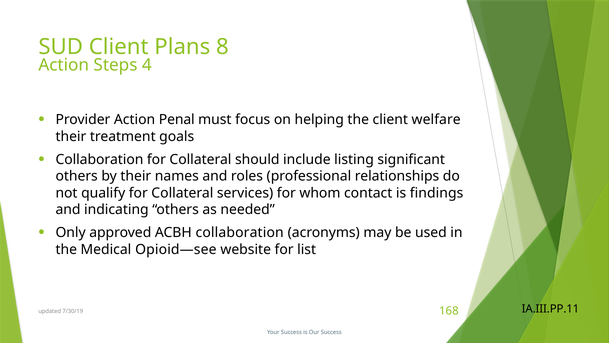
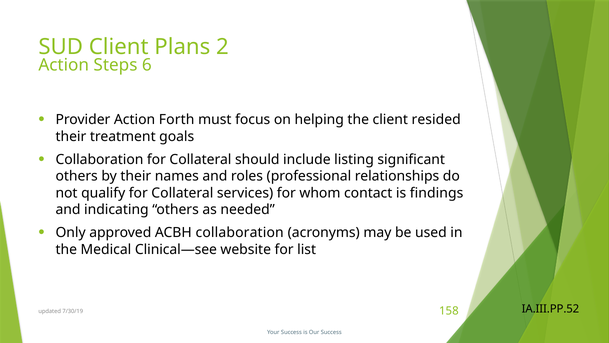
8: 8 -> 2
4: 4 -> 6
Penal: Penal -> Forth
welfare: welfare -> resided
Opioid—see: Opioid—see -> Clinical—see
IA.III.PP.11: IA.III.PP.11 -> IA.III.PP.52
168: 168 -> 158
